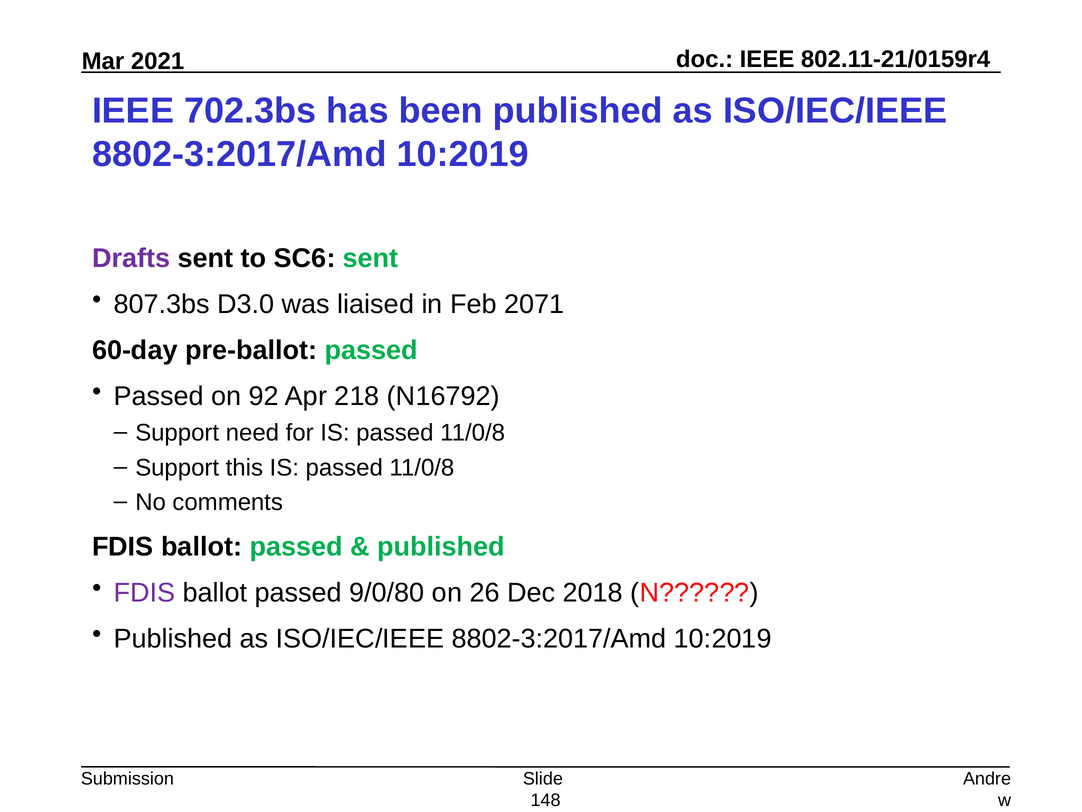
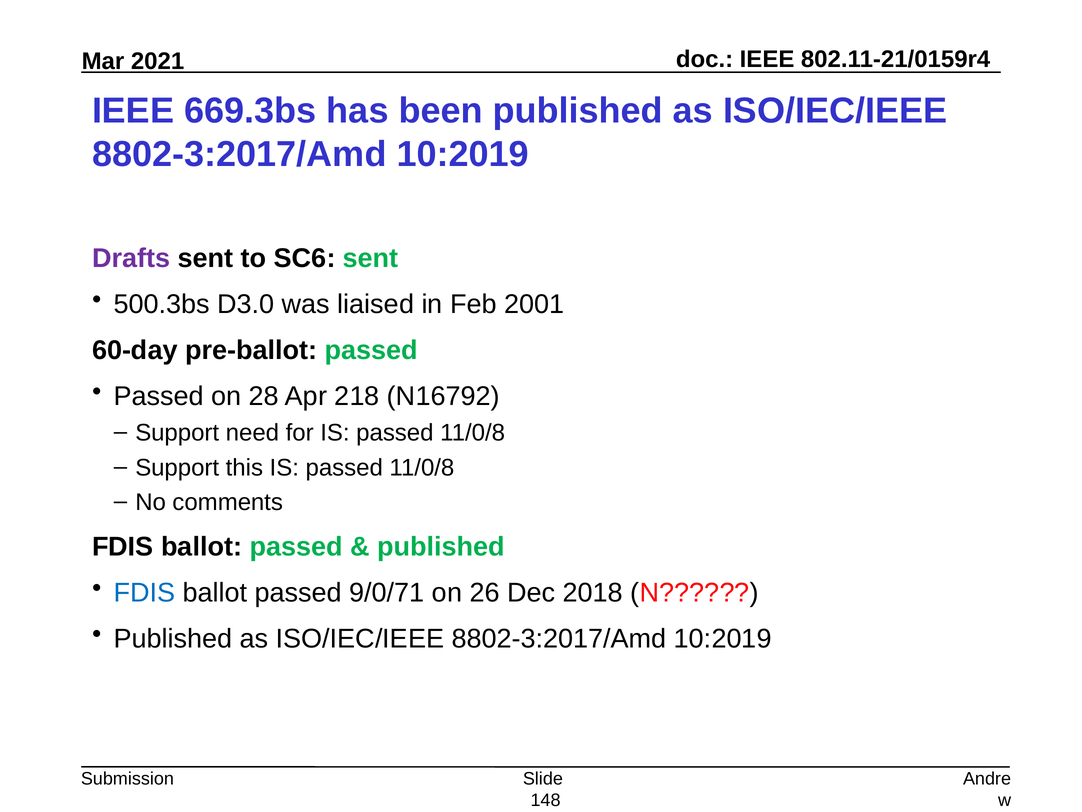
702.3bs: 702.3bs -> 669.3bs
807.3bs: 807.3bs -> 500.3bs
2071: 2071 -> 2001
92: 92 -> 28
FDIS at (144, 593) colour: purple -> blue
9/0/80: 9/0/80 -> 9/0/71
